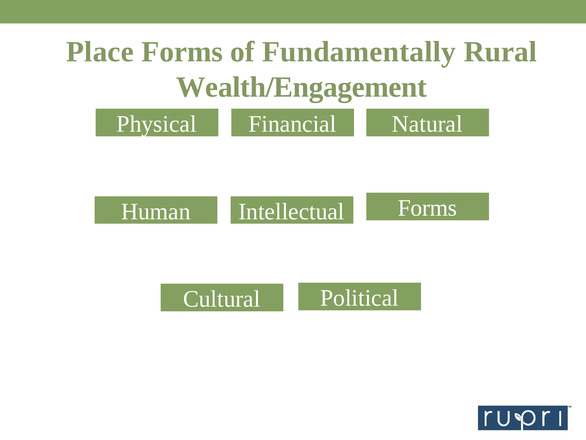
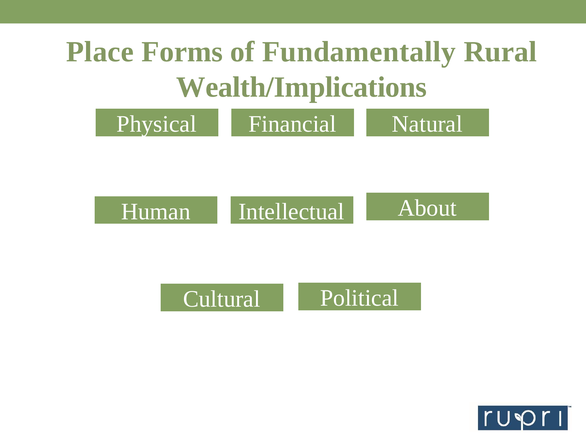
Wealth/Engagement: Wealth/Engagement -> Wealth/Implications
Intellectual Forms: Forms -> About
